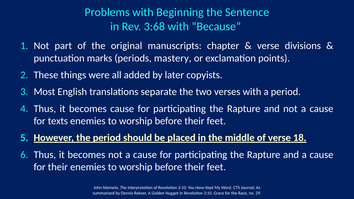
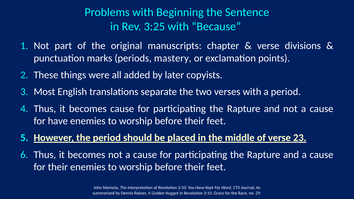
3:68: 3:68 -> 3:25
for texts: texts -> have
18: 18 -> 23
